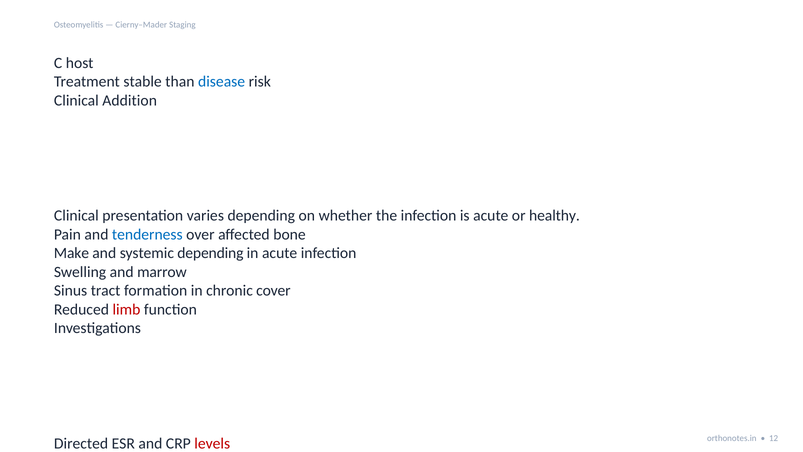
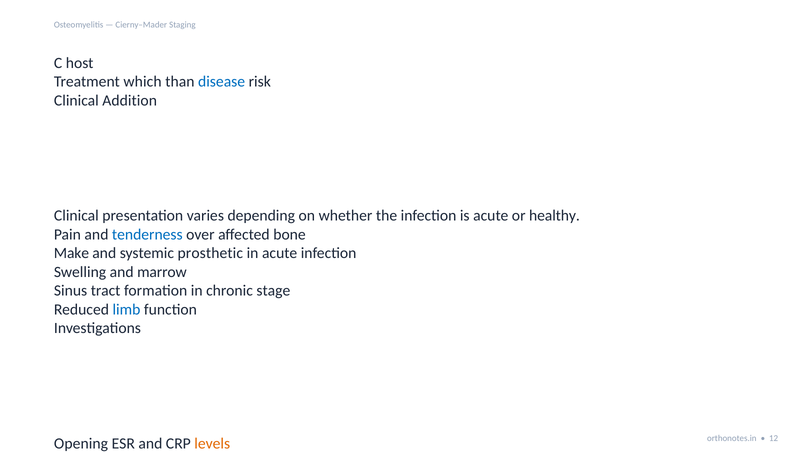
stable: stable -> which
systemic depending: depending -> prosthetic
cover: cover -> stage
limb colour: red -> blue
Directed: Directed -> Opening
levels colour: red -> orange
